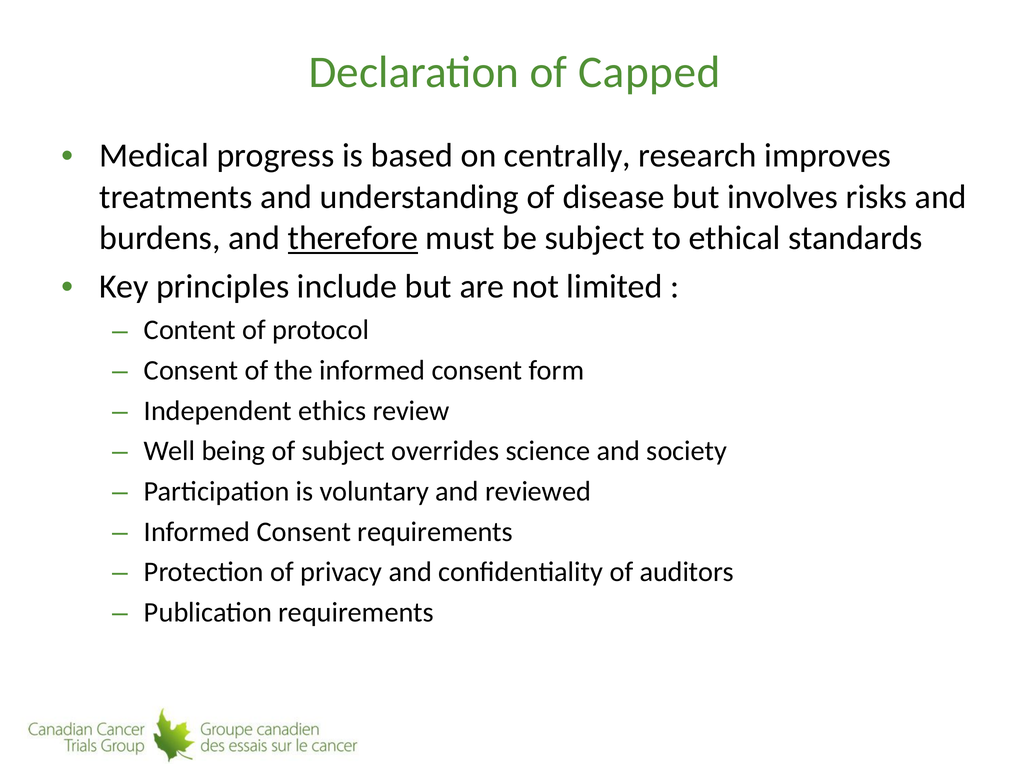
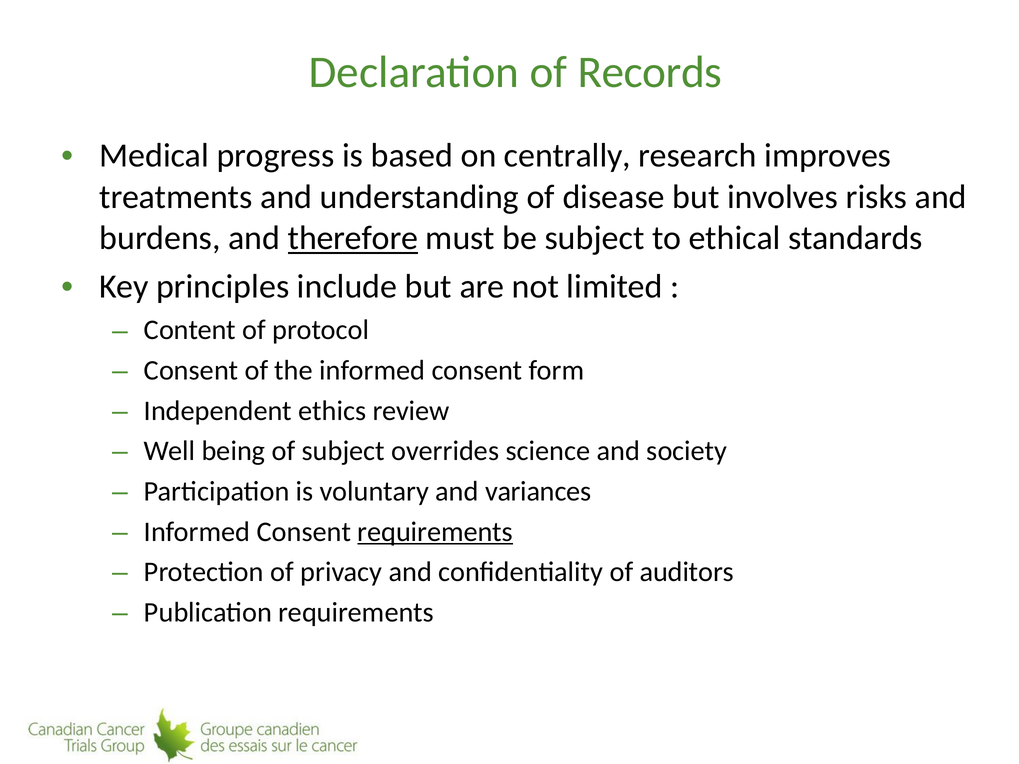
Capped: Capped -> Records
reviewed: reviewed -> variances
requirements at (435, 532) underline: none -> present
